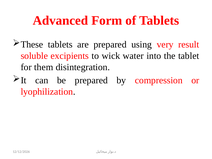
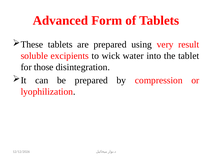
them: them -> those
